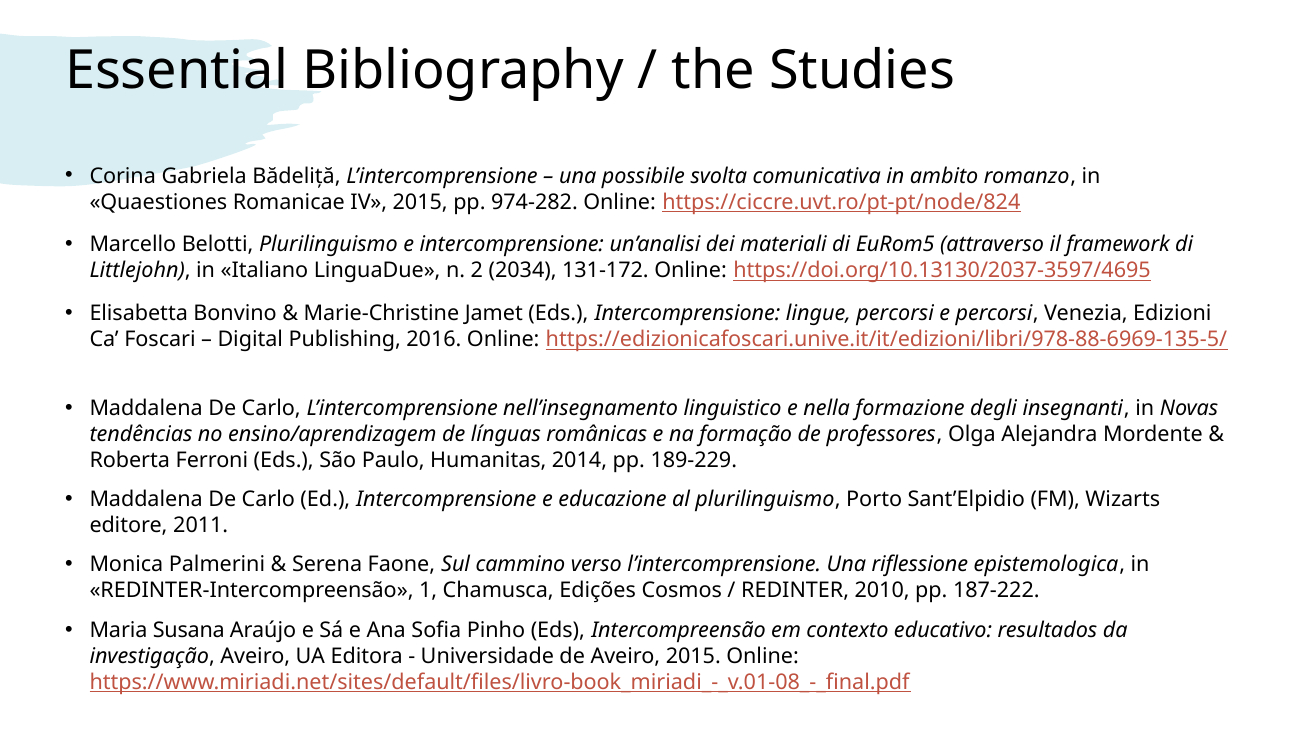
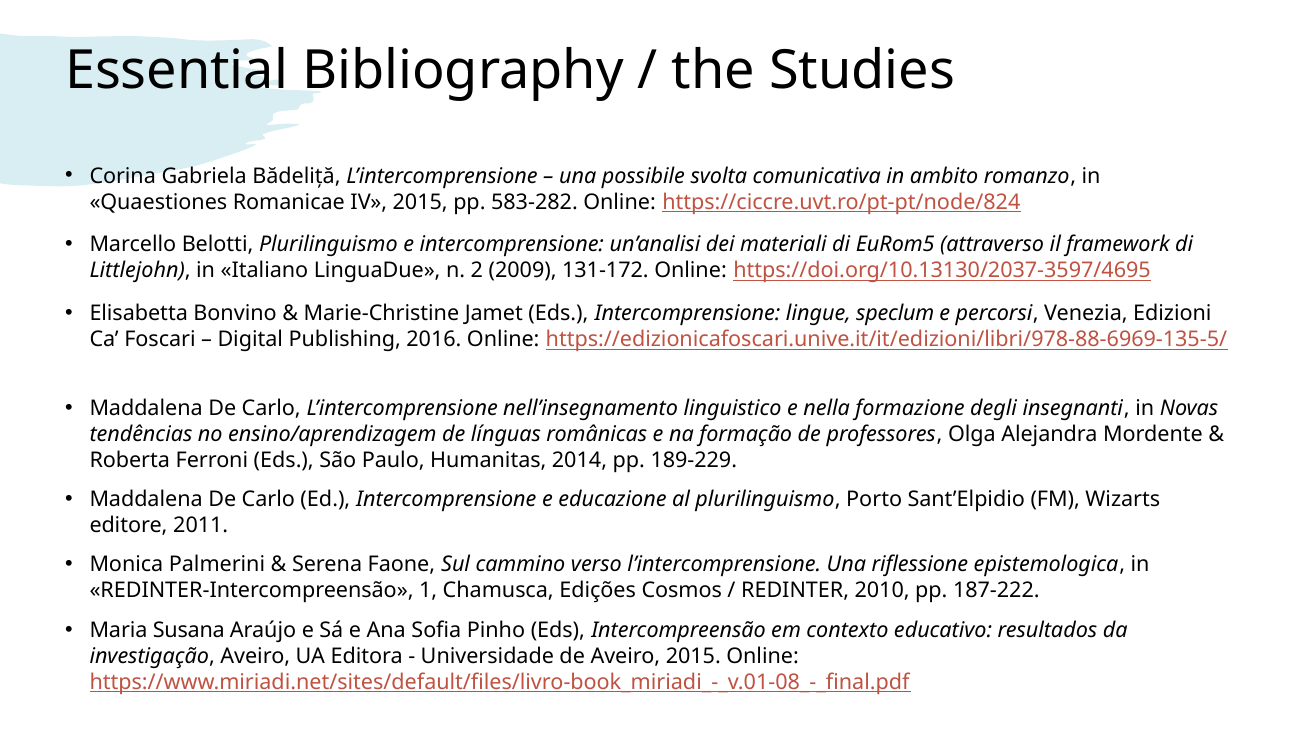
974-282: 974-282 -> 583-282
2034: 2034 -> 2009
lingue percorsi: percorsi -> speclum
